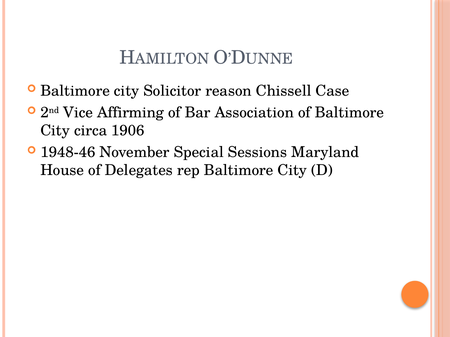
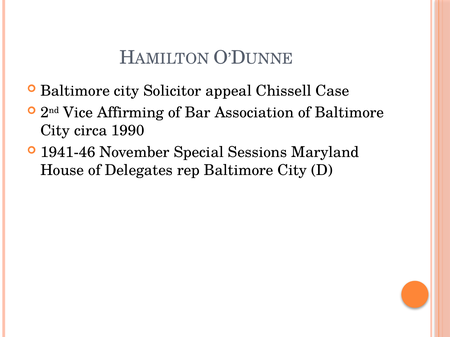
reason: reason -> appeal
1906: 1906 -> 1990
1948-46: 1948-46 -> 1941-46
